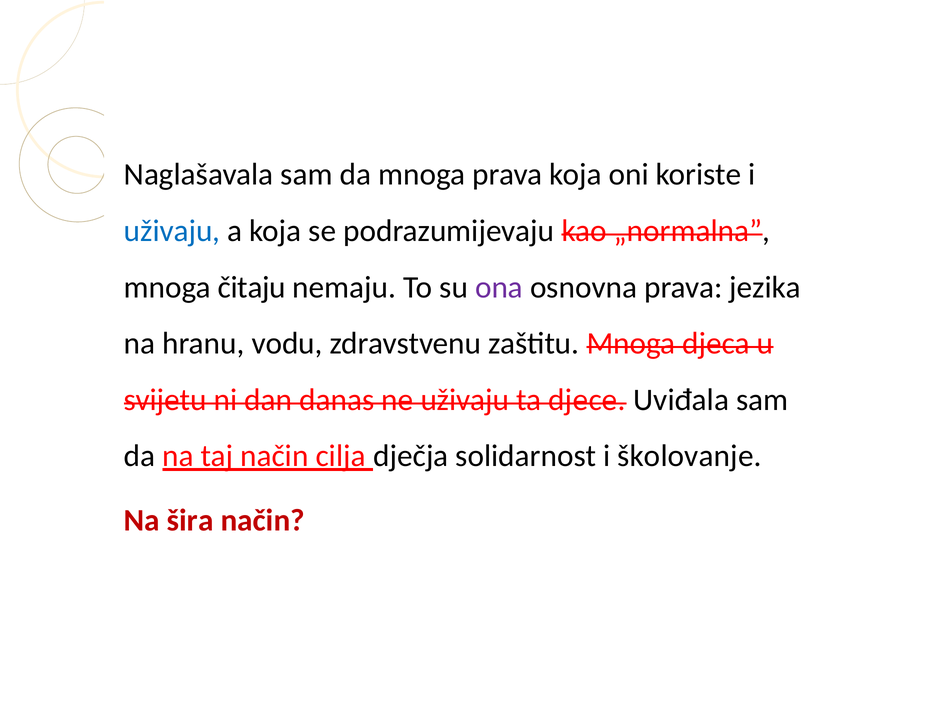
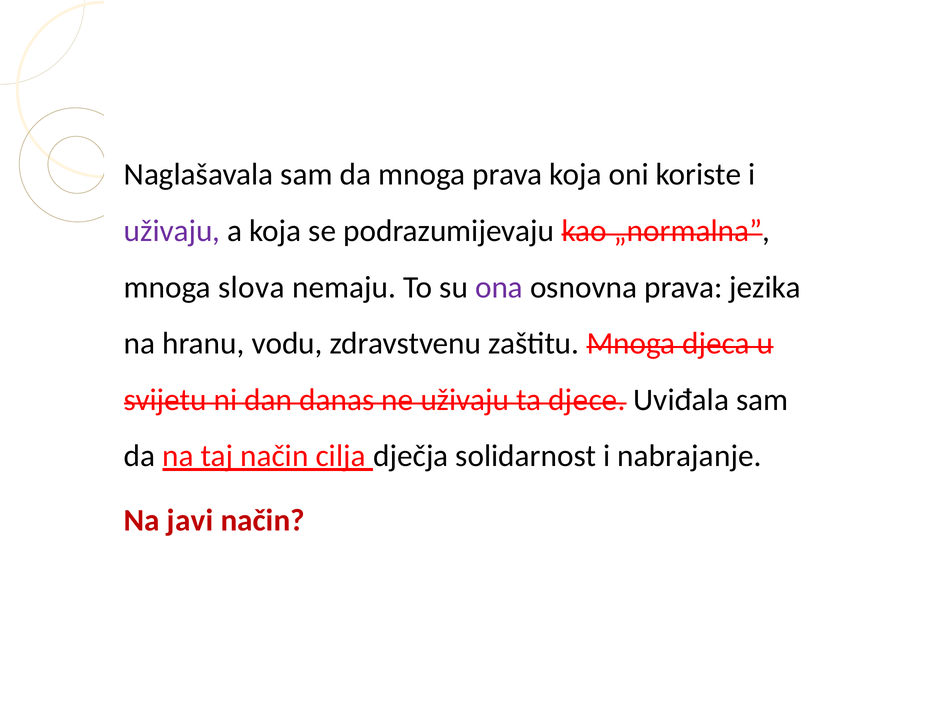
uživaju at (172, 231) colour: blue -> purple
čitaju: čitaju -> slova
školovanje: školovanje -> nabrajanje
šira: šira -> javi
